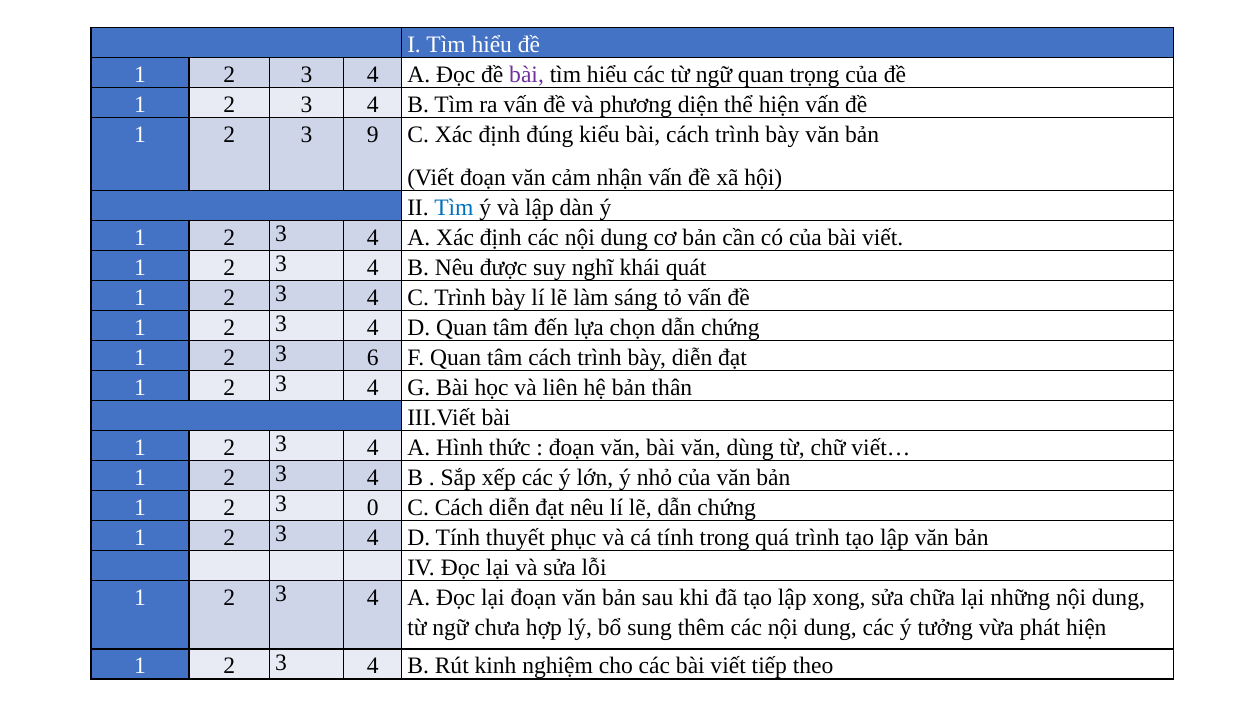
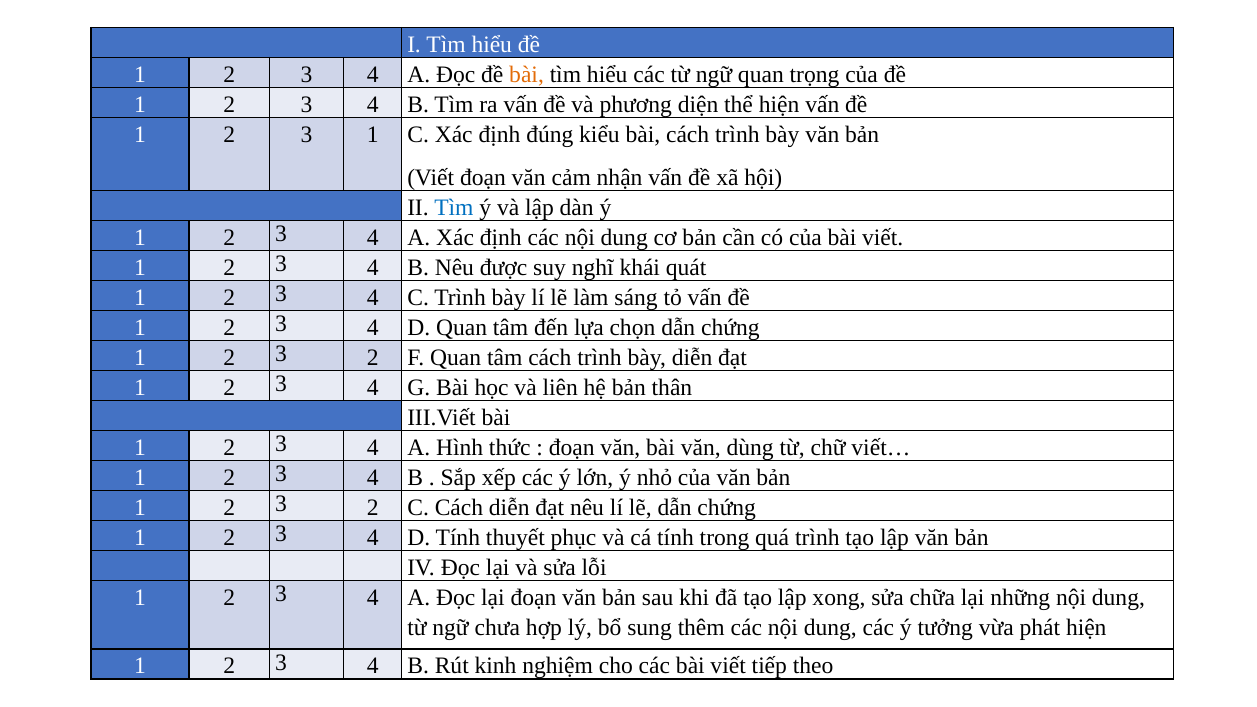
bài at (527, 75) colour: purple -> orange
3 9: 9 -> 1
6 at (373, 358): 6 -> 2
0 at (373, 508): 0 -> 2
